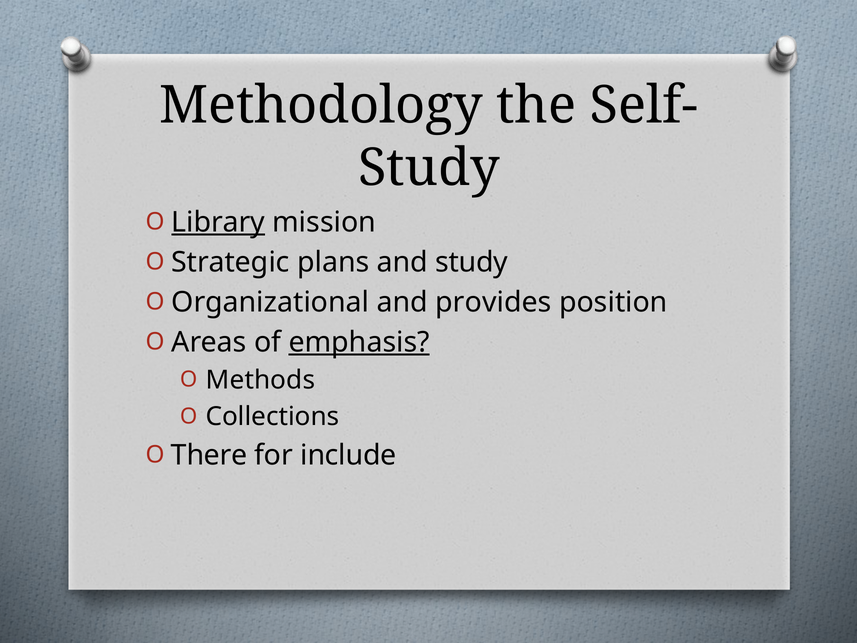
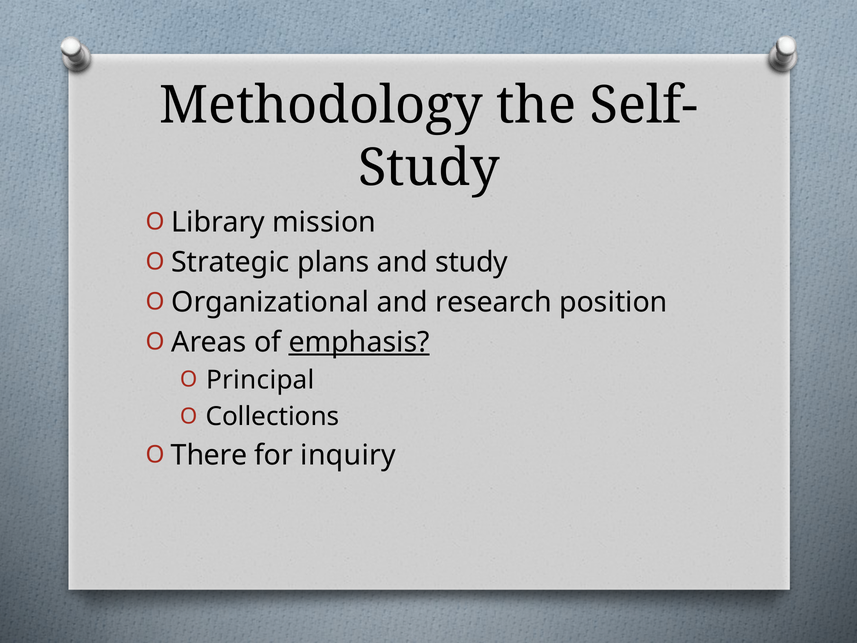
Library underline: present -> none
provides: provides -> research
Methods: Methods -> Principal
include: include -> inquiry
